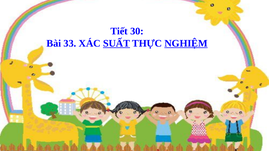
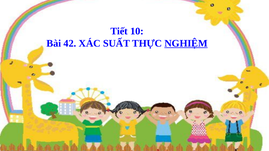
30: 30 -> 10
33: 33 -> 42
SUẤT underline: present -> none
